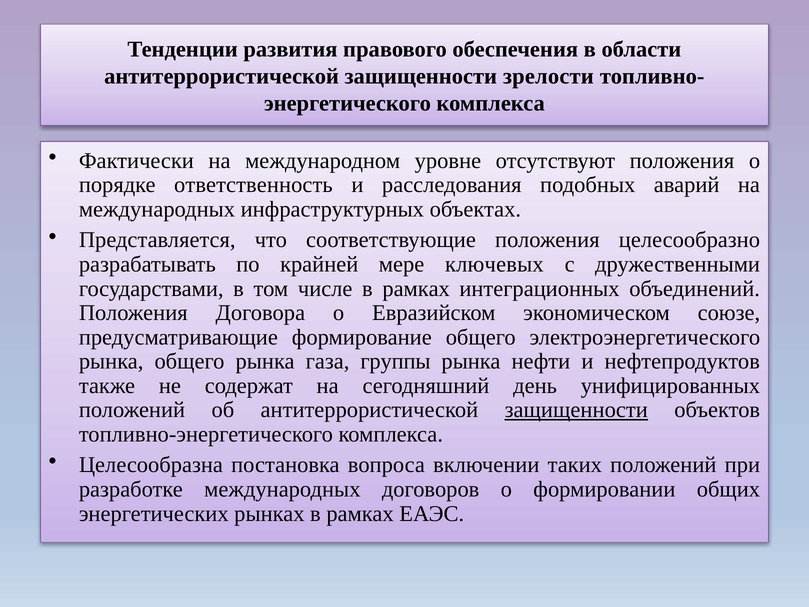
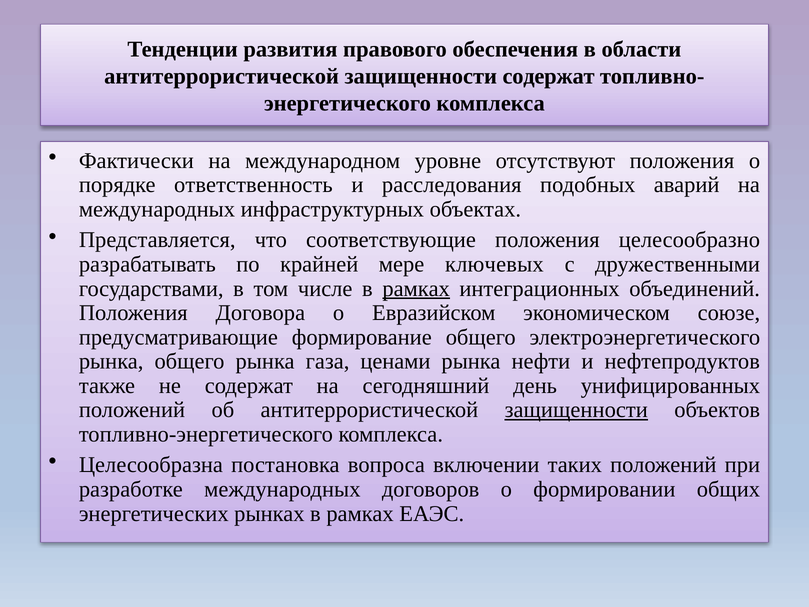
защищенности зрелости: зрелости -> содержат
рамках at (416, 289) underline: none -> present
группы: группы -> ценами
